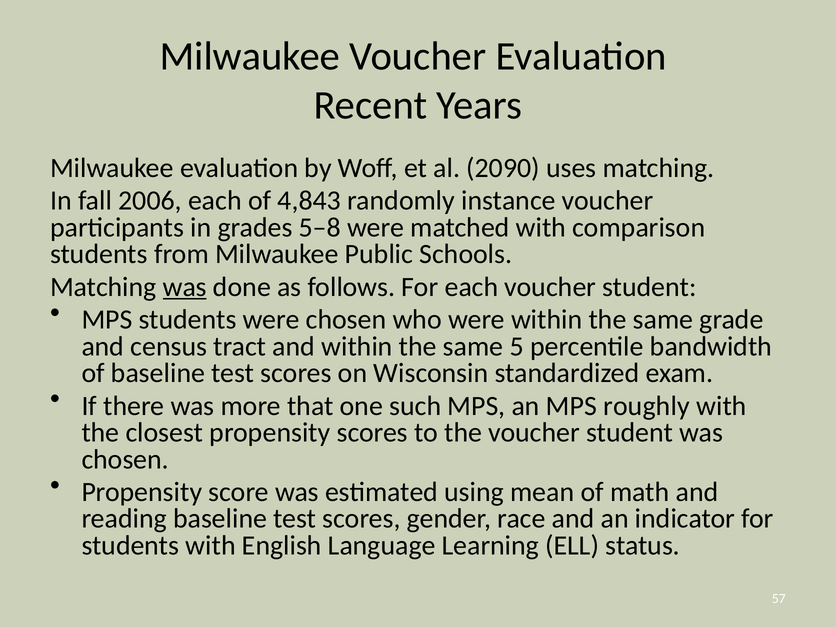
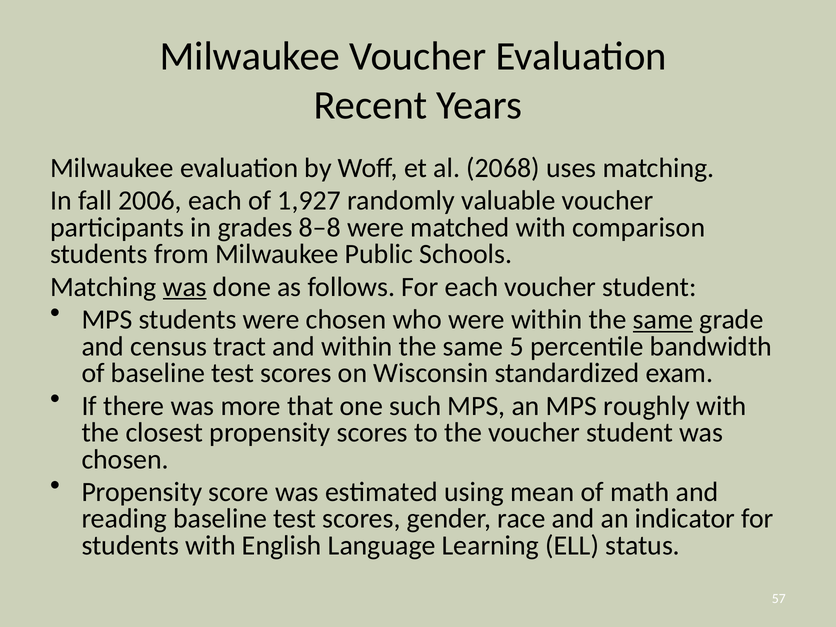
2090: 2090 -> 2068
4,843: 4,843 -> 1,927
instance: instance -> valuable
5–8: 5–8 -> 8–8
same at (663, 320) underline: none -> present
